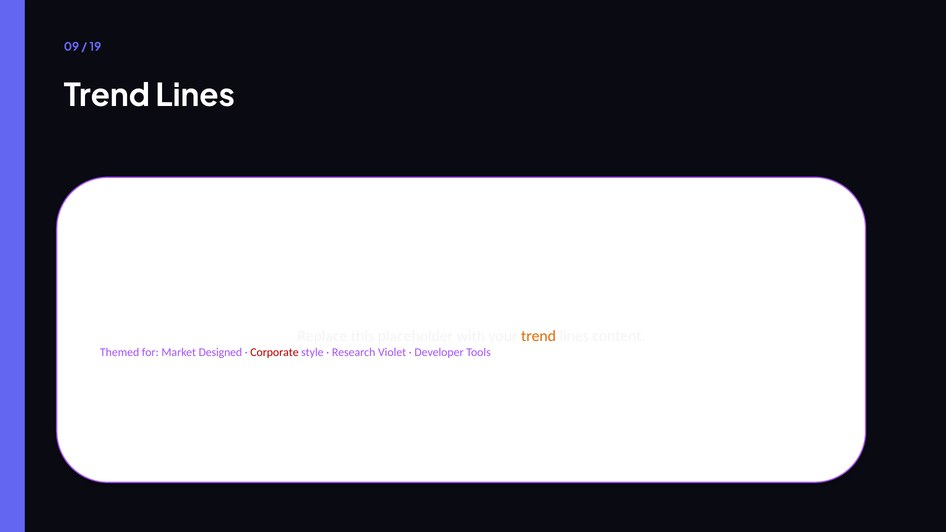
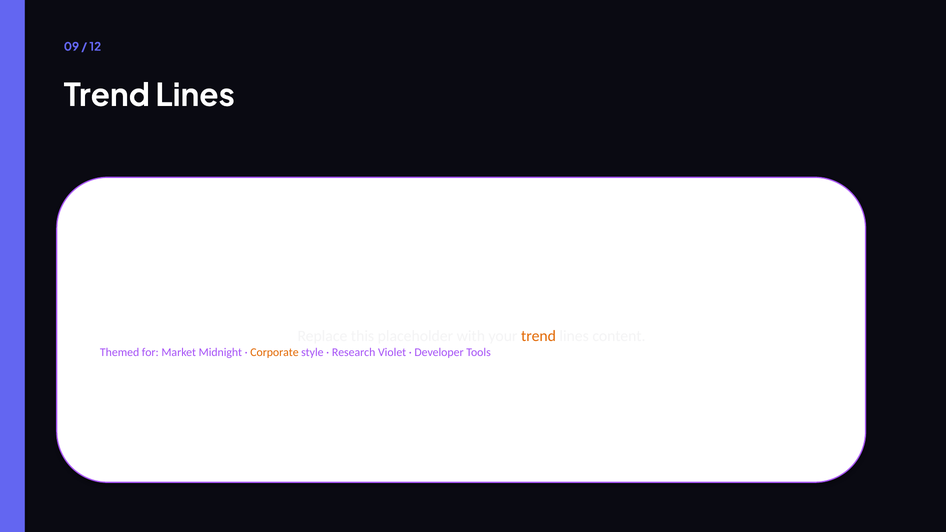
19: 19 -> 12
Designed: Designed -> Midnight
Corporate colour: red -> orange
